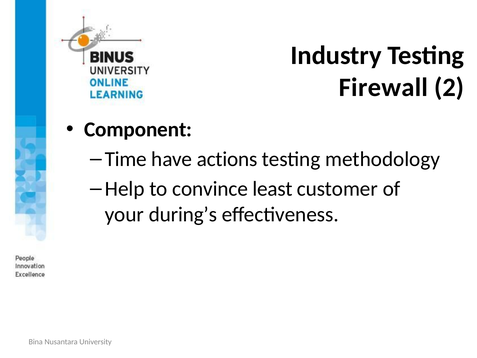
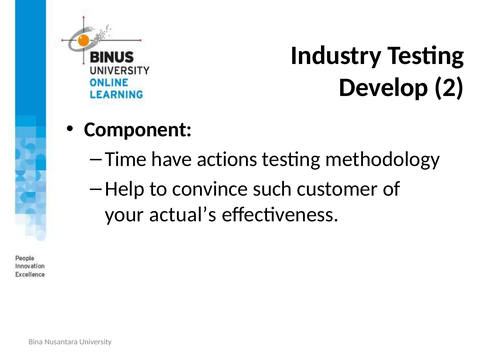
Firewall: Firewall -> Develop
least: least -> such
during’s: during’s -> actual’s
